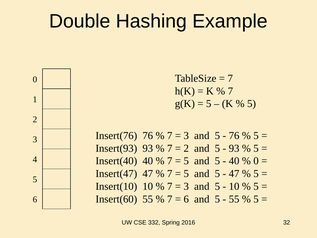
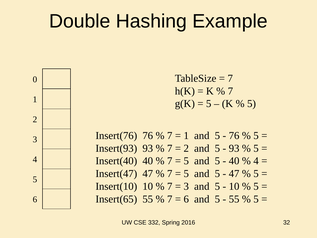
3 at (186, 135): 3 -> 1
0 at (256, 161): 0 -> 4
Insert(60: Insert(60 -> Insert(65
